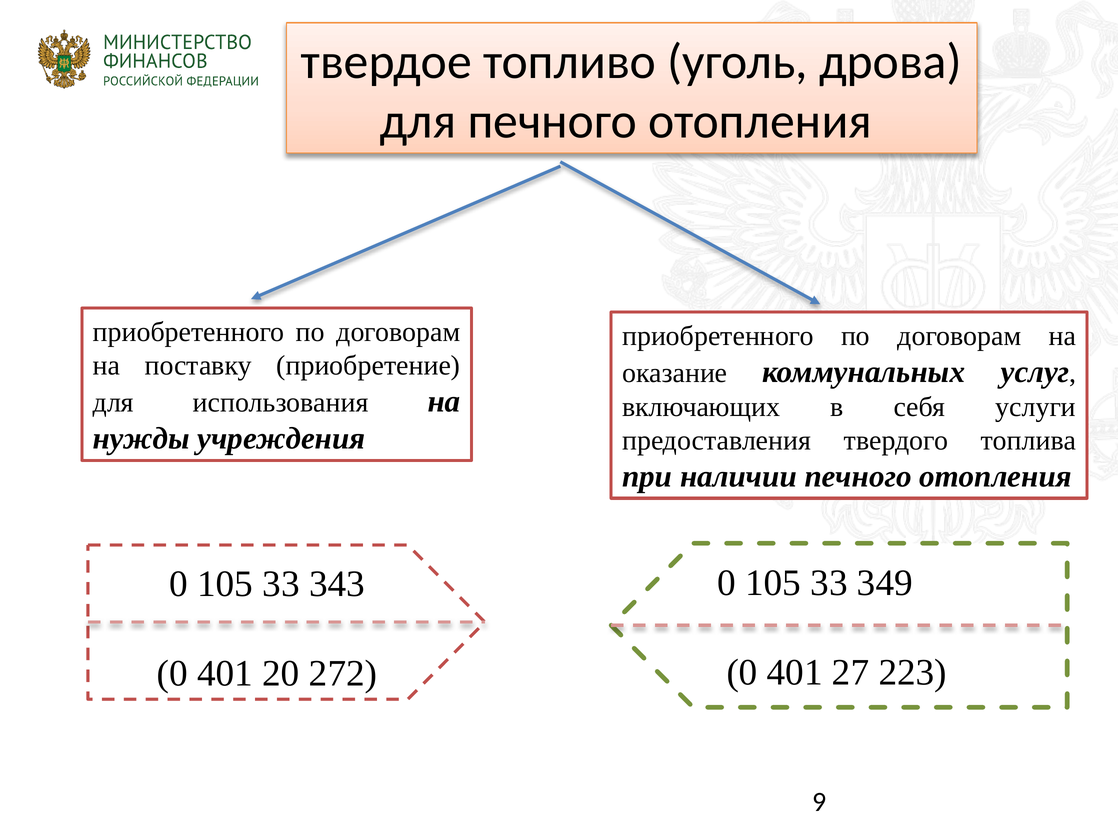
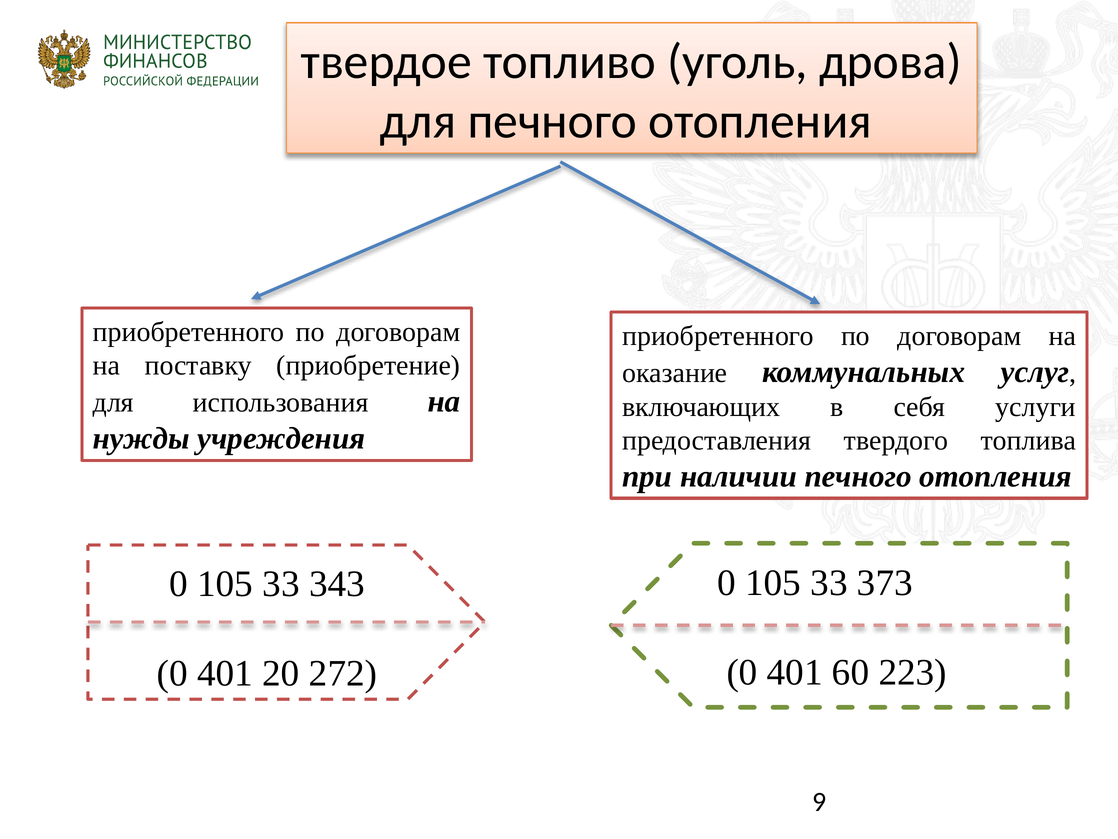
349: 349 -> 373
27: 27 -> 60
